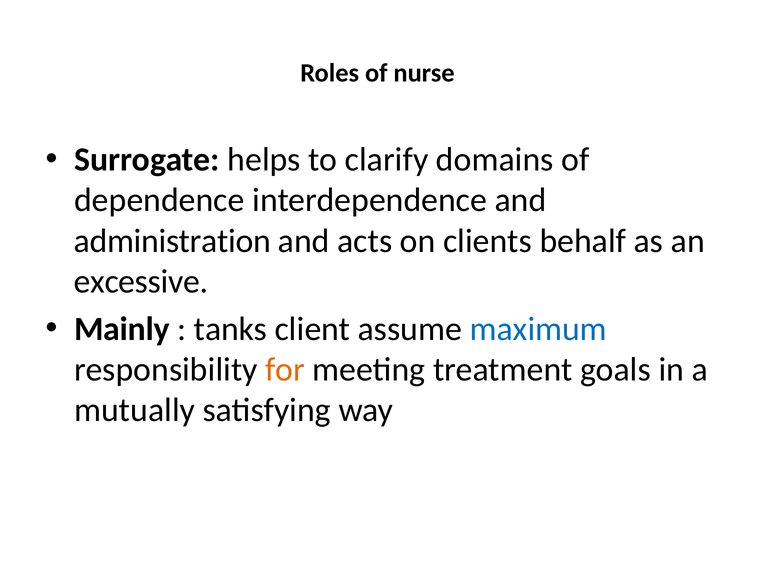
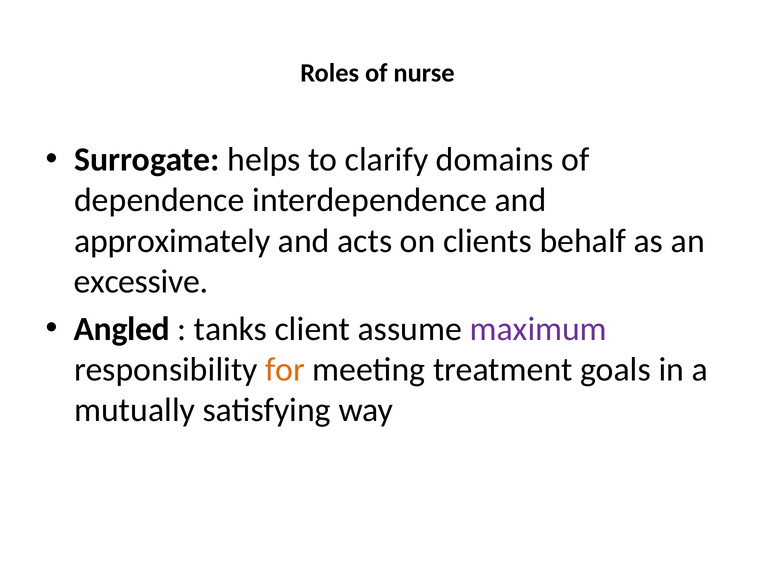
administration: administration -> approximately
Mainly: Mainly -> Angled
maximum colour: blue -> purple
